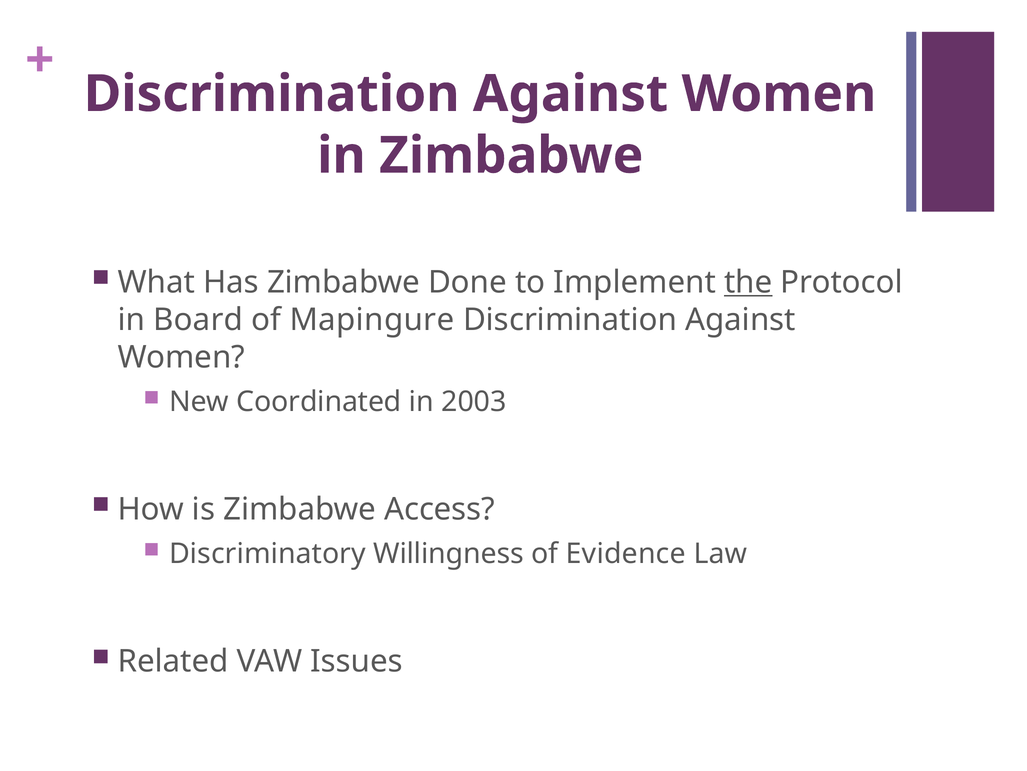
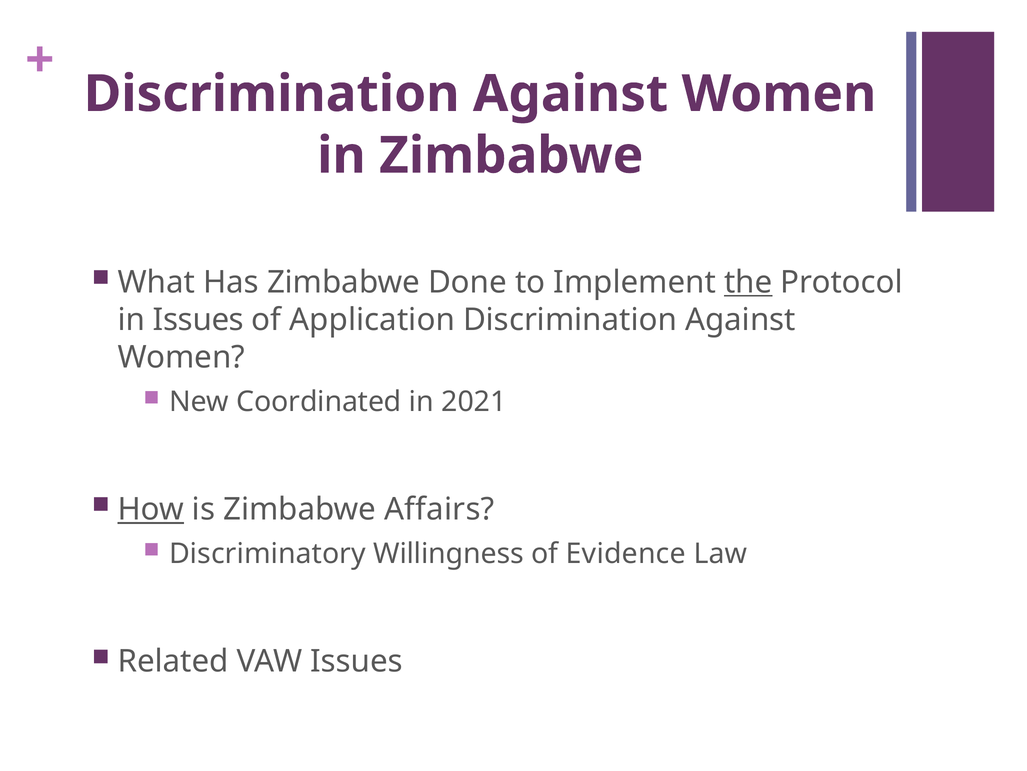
in Board: Board -> Issues
Mapingure: Mapingure -> Application
2003: 2003 -> 2021
How underline: none -> present
Access: Access -> Affairs
